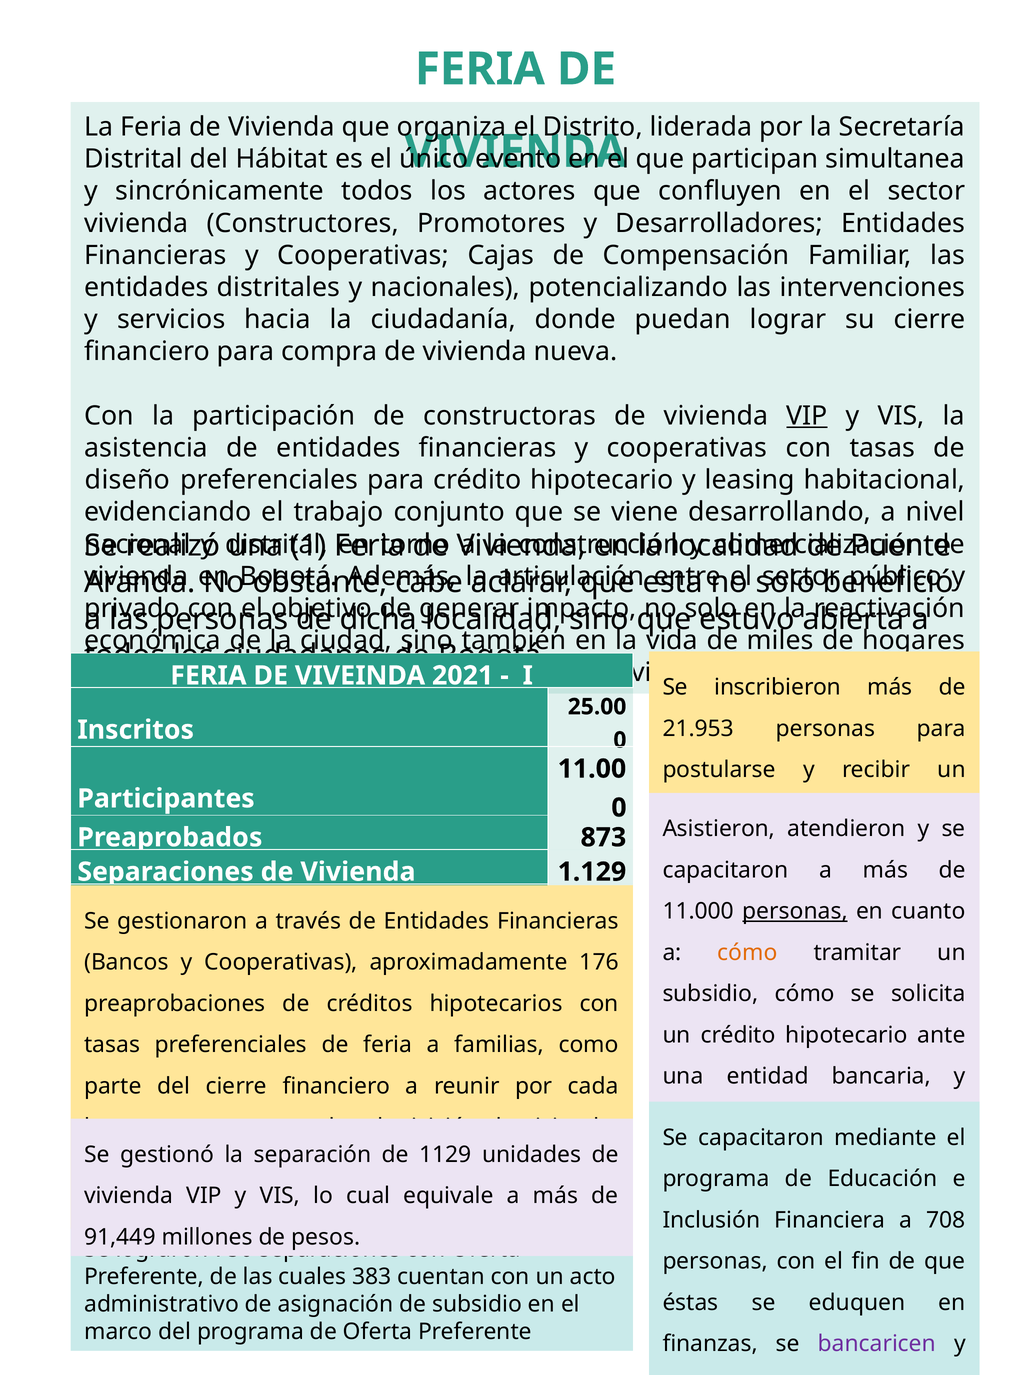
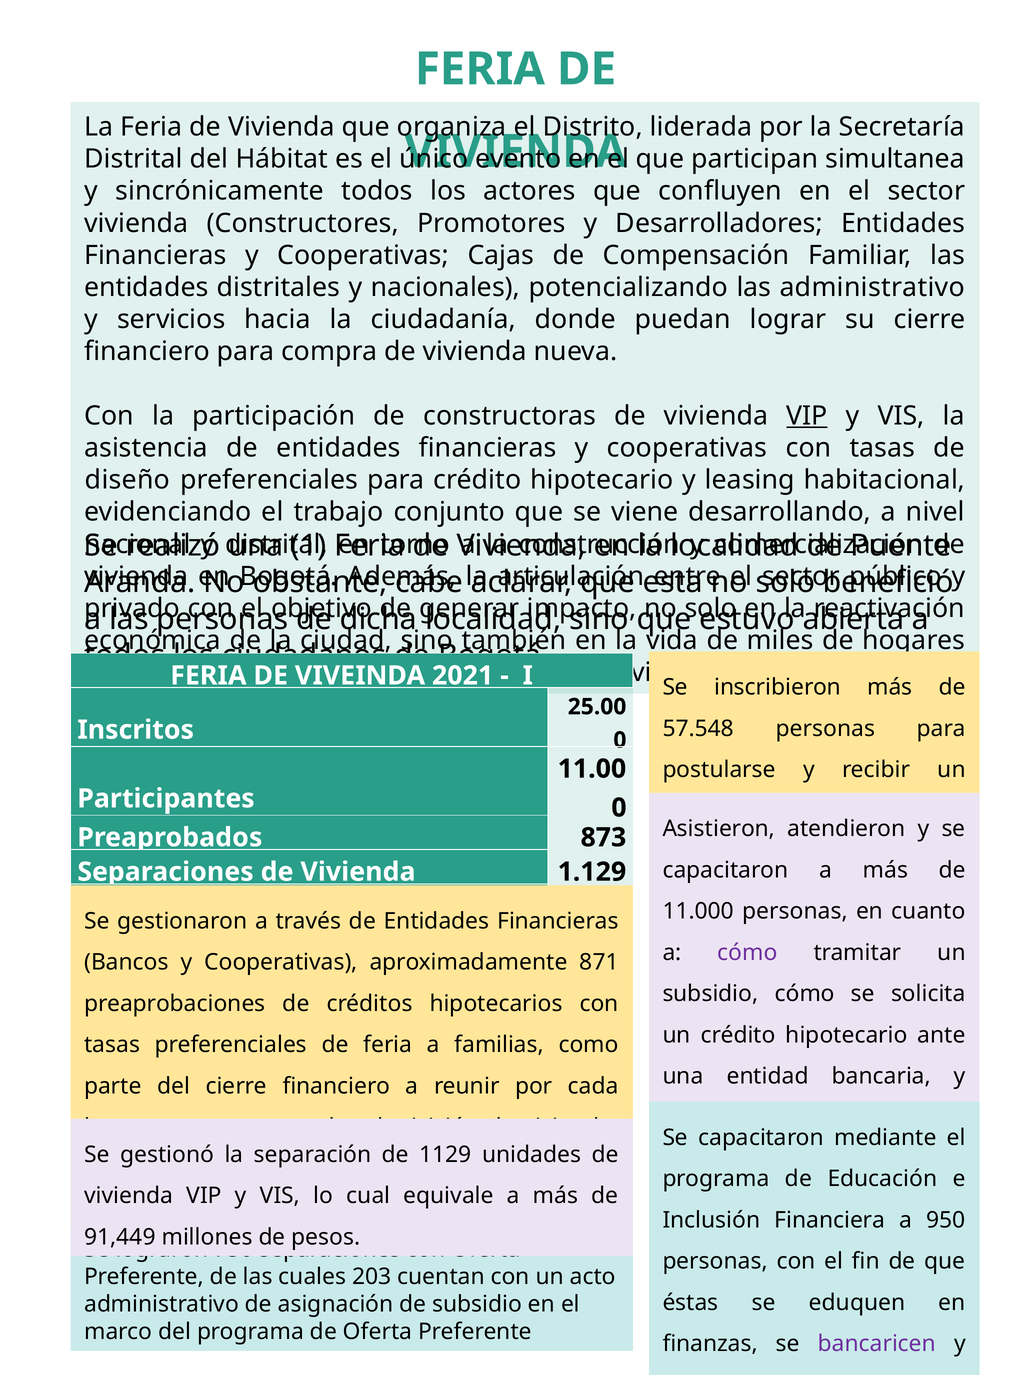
las intervenciones: intervenciones -> administrativo
21.953: 21.953 -> 57.548
personas at (795, 911) underline: present -> none
cómo at (747, 952) colour: orange -> purple
176: 176 -> 871
708: 708 -> 950
383: 383 -> 203
